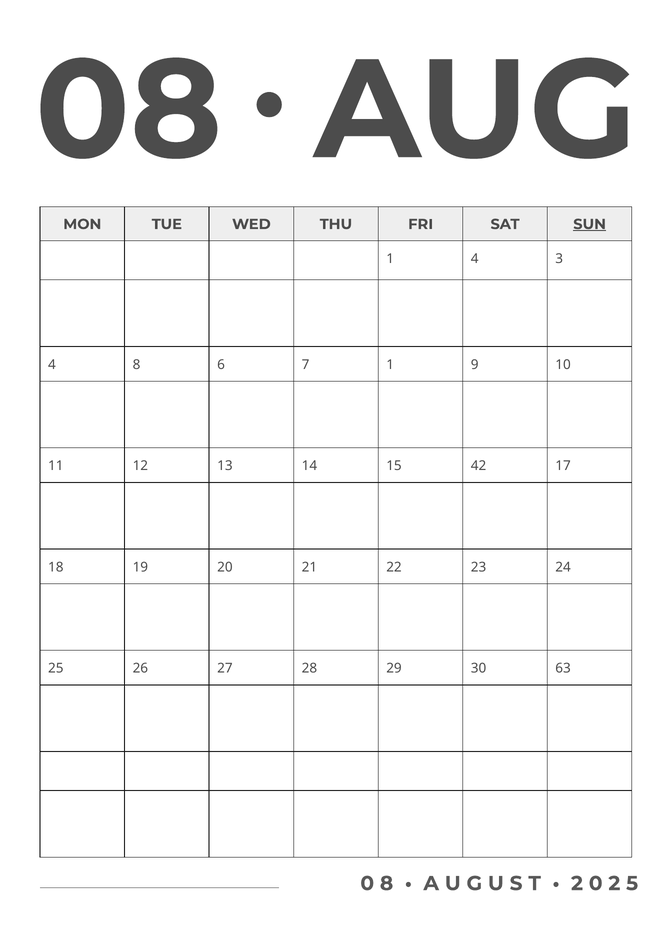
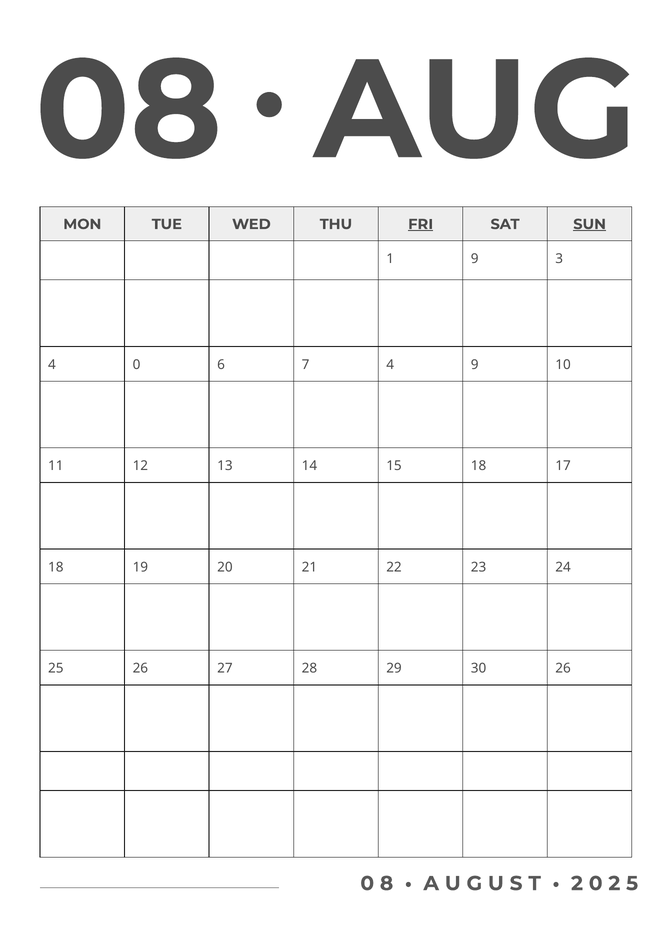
FRI underline: none -> present
1 4: 4 -> 9
4 8: 8 -> 0
7 1: 1 -> 4
15 42: 42 -> 18
30 63: 63 -> 26
